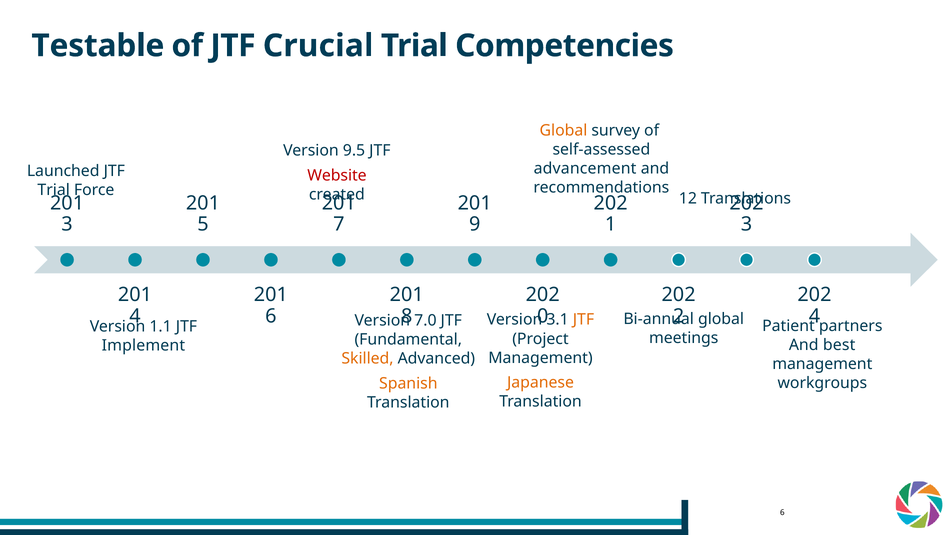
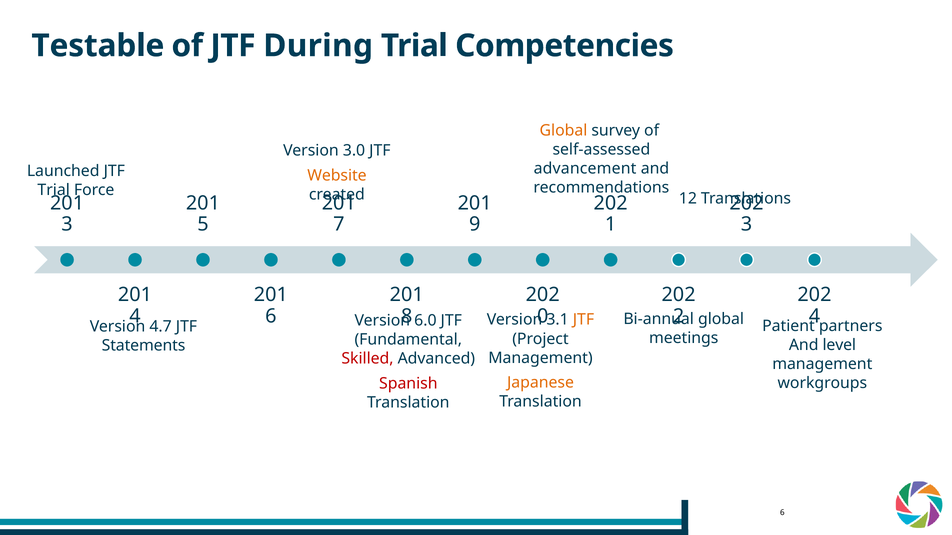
Crucial: Crucial -> During
9.5: 9.5 -> 3.0
Website colour: red -> orange
7.0: 7.0 -> 6.0
1.1: 1.1 -> 4.7
best: best -> level
Implement: Implement -> Statements
Skilled colour: orange -> red
Spanish colour: orange -> red
